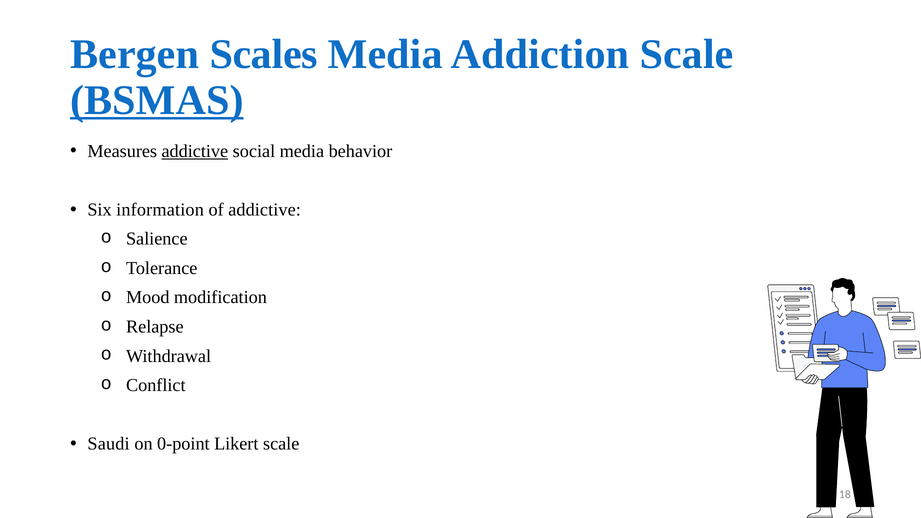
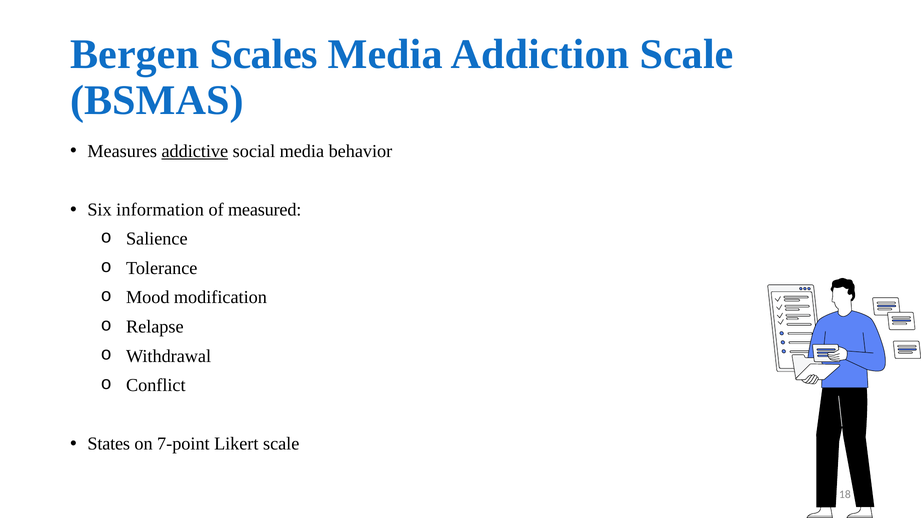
BSMAS underline: present -> none
of addictive: addictive -> measured
Saudi: Saudi -> States
0-point: 0-point -> 7-point
